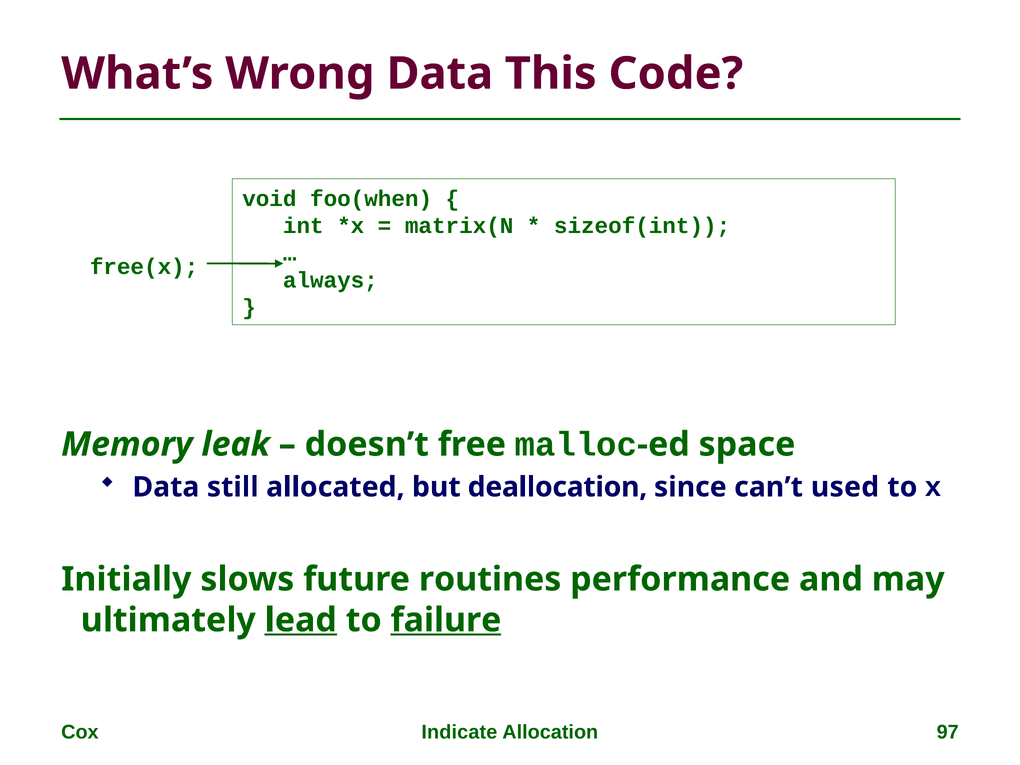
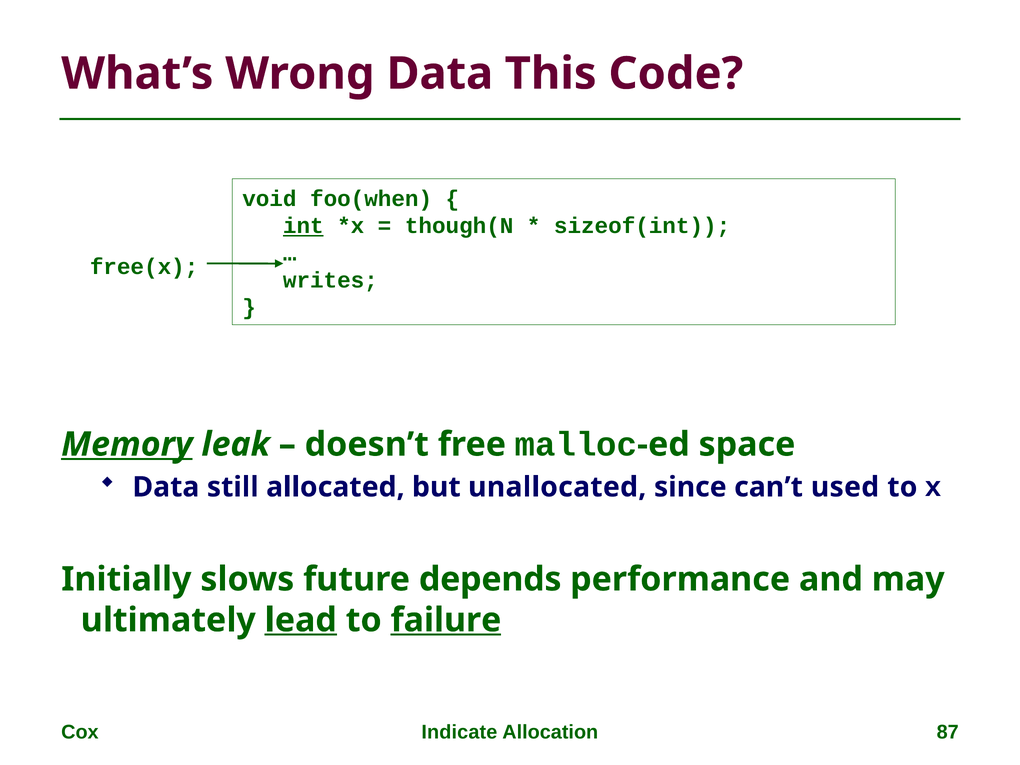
int underline: none -> present
matrix(N: matrix(N -> though(N
always: always -> writes
Memory underline: none -> present
deallocation: deallocation -> unallocated
routines: routines -> depends
97: 97 -> 87
